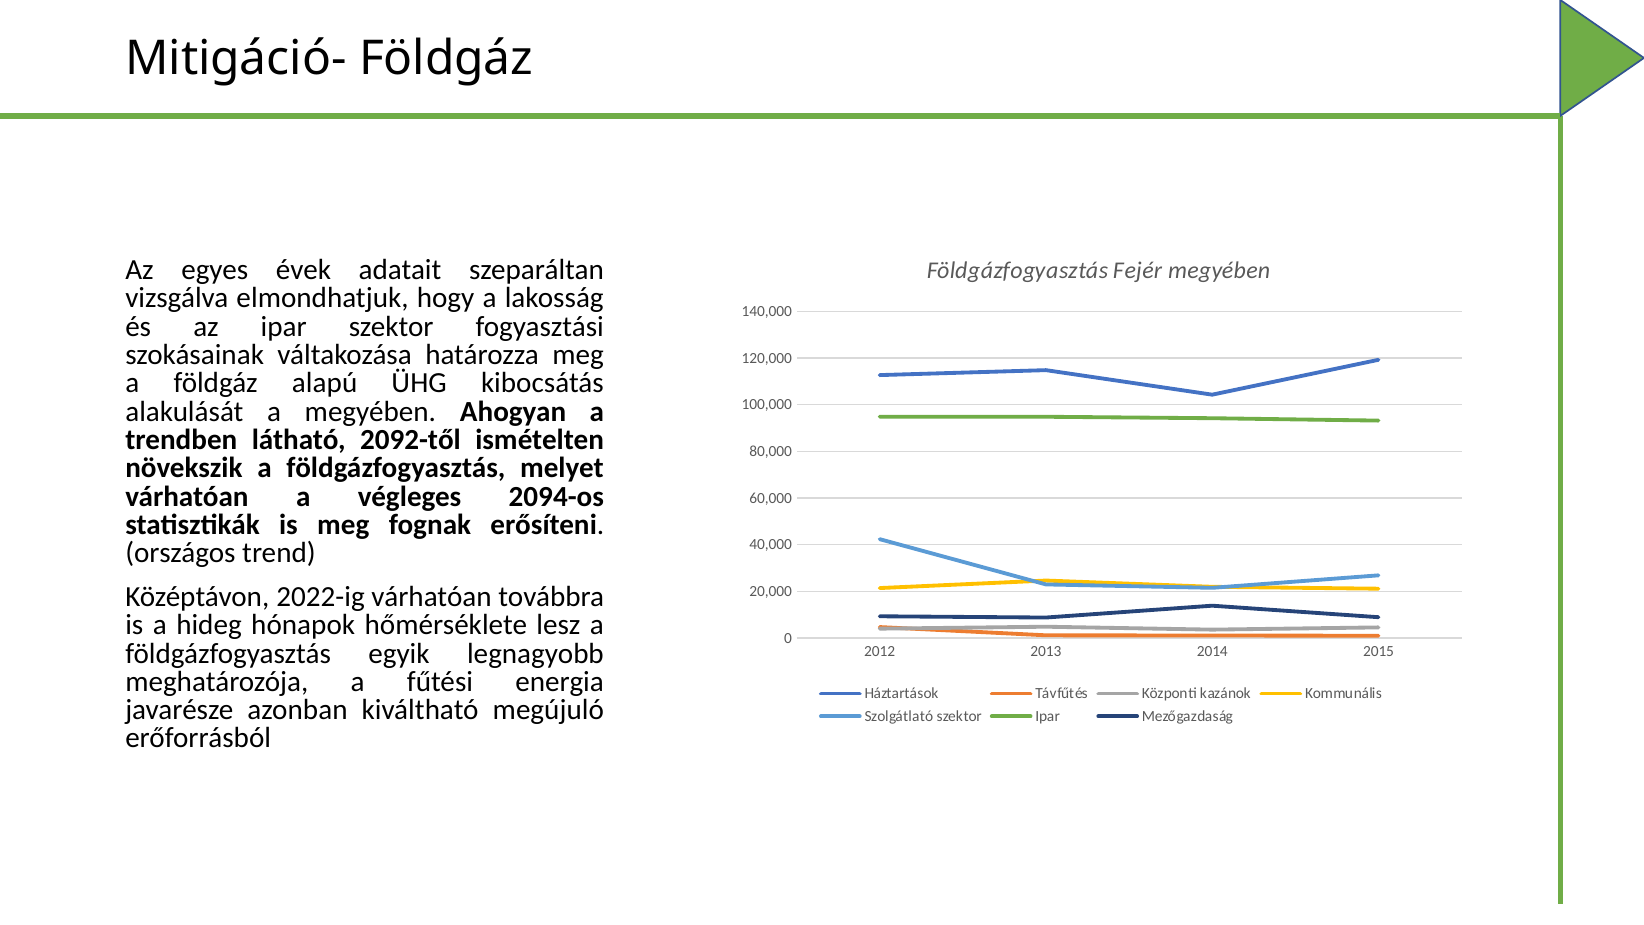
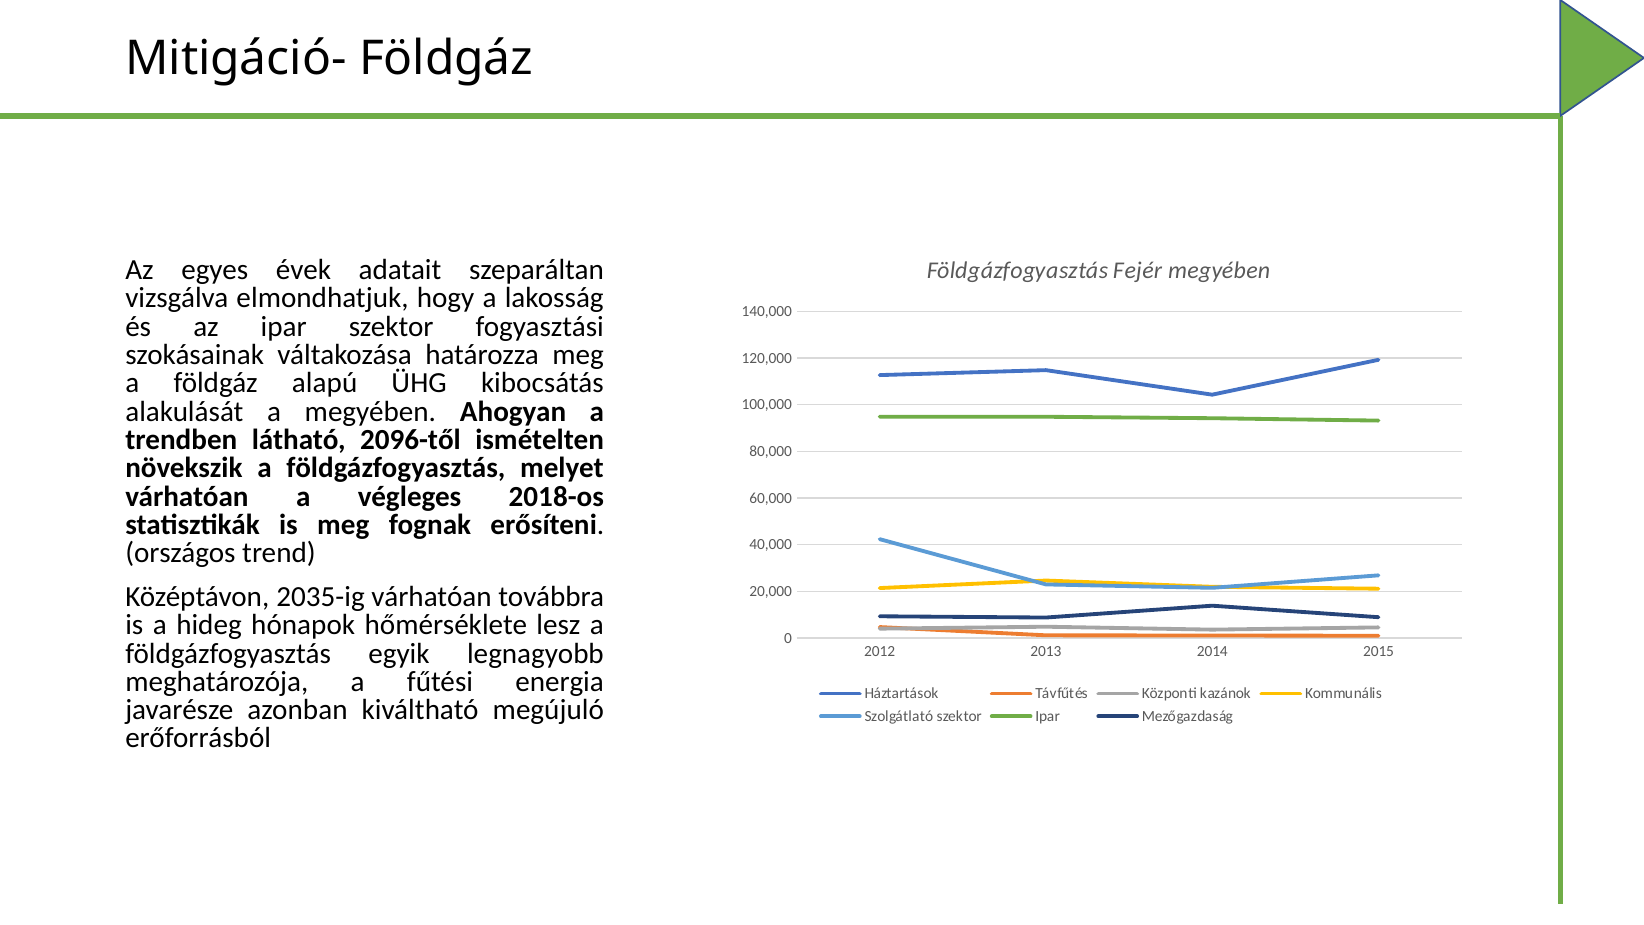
2092-től: 2092-től -> 2096-től
2094-os: 2094-os -> 2018-os
2022-ig: 2022-ig -> 2035-ig
